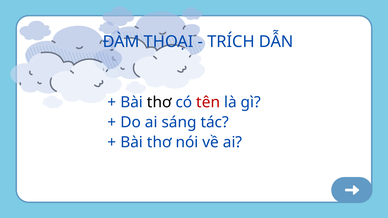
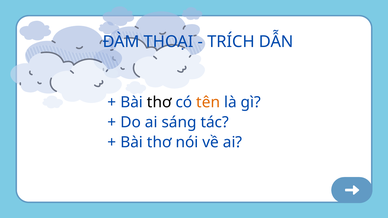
tên colour: red -> orange
